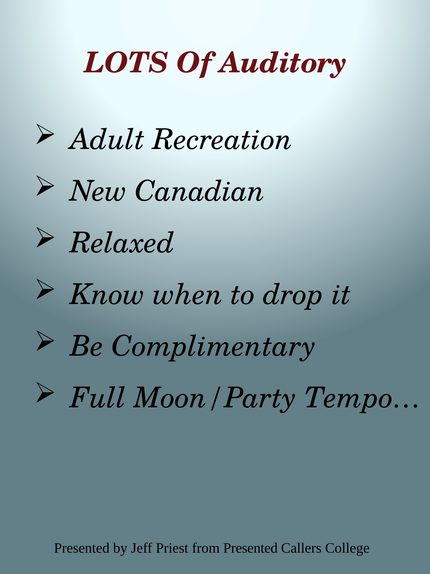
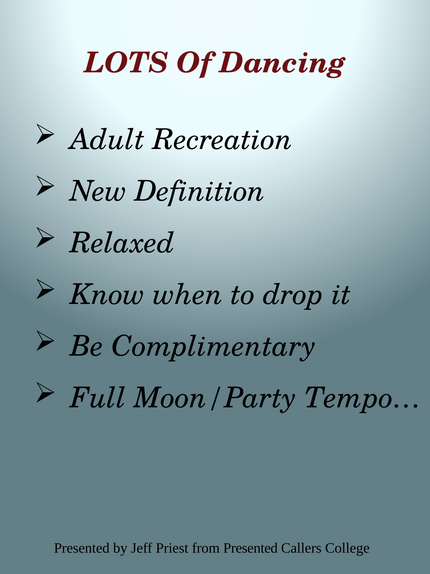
Auditory: Auditory -> Dancing
Canadian: Canadian -> Definition
